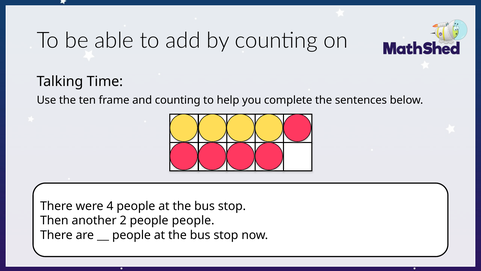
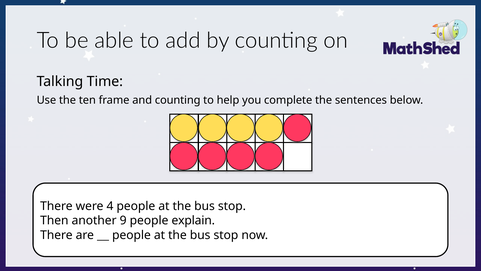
2: 2 -> 9
people people: people -> explain
